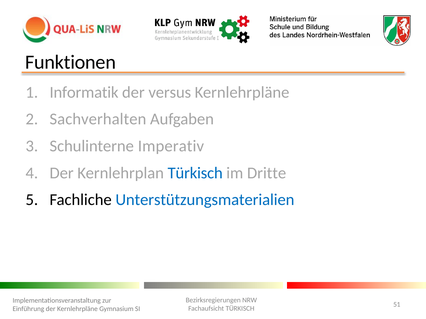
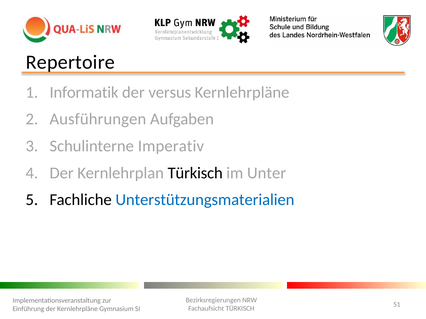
Funktionen: Funktionen -> Repertoire
Sachverhalten: Sachverhalten -> Ausführungen
Türkisch at (195, 173) colour: blue -> black
Dritte: Dritte -> Unter
